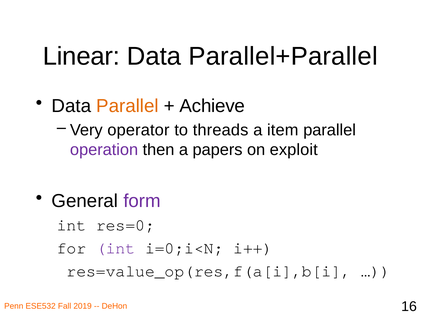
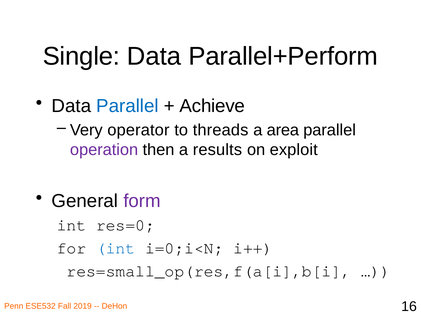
Linear: Linear -> Single
Parallel+Parallel: Parallel+Parallel -> Parallel+Perform
Parallel at (128, 106) colour: orange -> blue
item: item -> area
papers: papers -> results
int at (116, 248) colour: purple -> blue
res=value_op(res,f(a[i],b[i: res=value_op(res,f(a[i],b[i -> res=small_op(res,f(a[i],b[i
